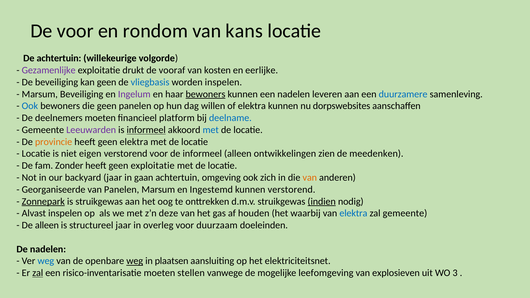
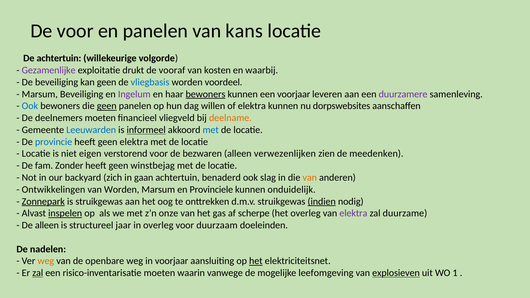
en rondom: rondom -> panelen
eerlijke: eerlijke -> waarbij
worden inspelen: inspelen -> voordeel
een nadelen: nadelen -> voorjaar
duurzamere colour: blue -> purple
geen at (107, 106) underline: none -> present
platform: platform -> vliegveld
deelname colour: blue -> orange
Leeuwarden colour: purple -> blue
provincie colour: orange -> blue
de informeel: informeel -> bezwaren
ontwikkelingen: ontwikkelingen -> verwezenlijken
geen exploitatie: exploitatie -> winstbejag
backyard jaar: jaar -> zich
omgeving: omgeving -> benaderd
zich: zich -> slag
Georganiseerde: Georganiseerde -> Ontwikkelingen
van Panelen: Panelen -> Worden
Ingestemd: Ingestemd -> Provinciele
kunnen verstorend: verstorend -> onduidelijk
inspelen at (65, 213) underline: none -> present
deze: deze -> onze
houden: houden -> scherpe
het waarbij: waarbij -> overleg
elektra at (353, 213) colour: blue -> purple
zal gemeente: gemeente -> duurzame
weg at (46, 261) colour: blue -> orange
weg at (135, 261) underline: present -> none
in plaatsen: plaatsen -> voorjaar
het at (256, 261) underline: none -> present
stellen: stellen -> waarin
explosieven underline: none -> present
3: 3 -> 1
